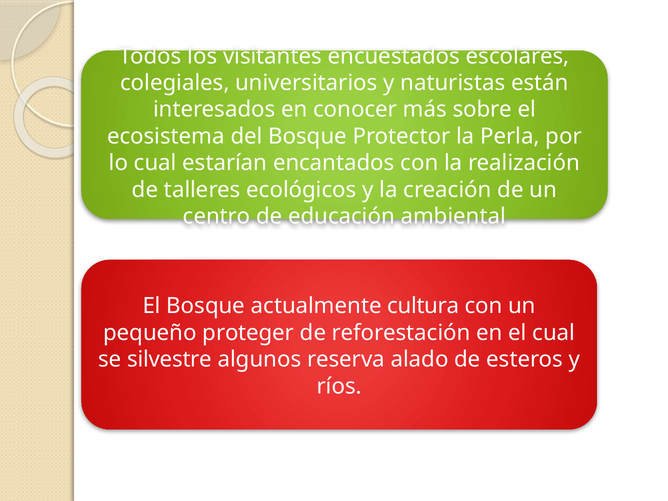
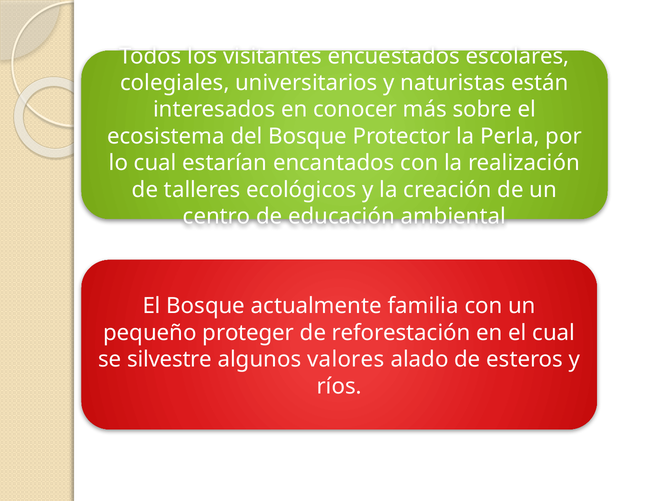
cultura: cultura -> familia
reserva: reserva -> valores
